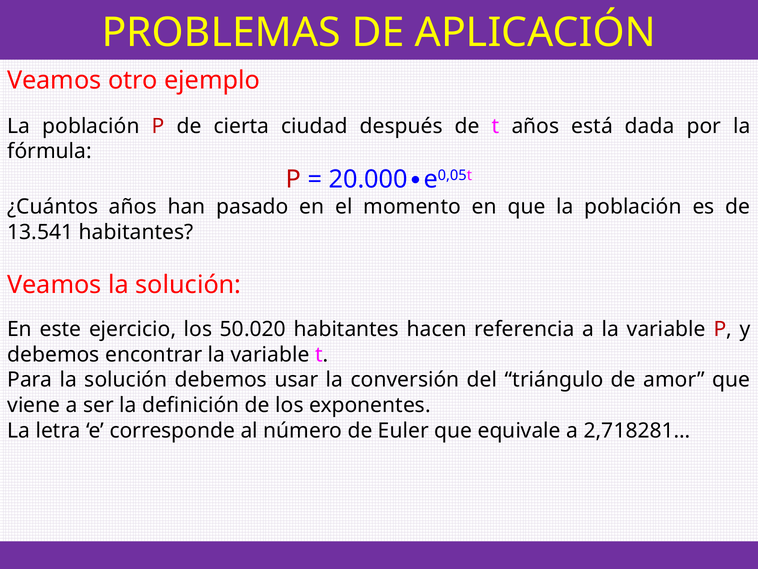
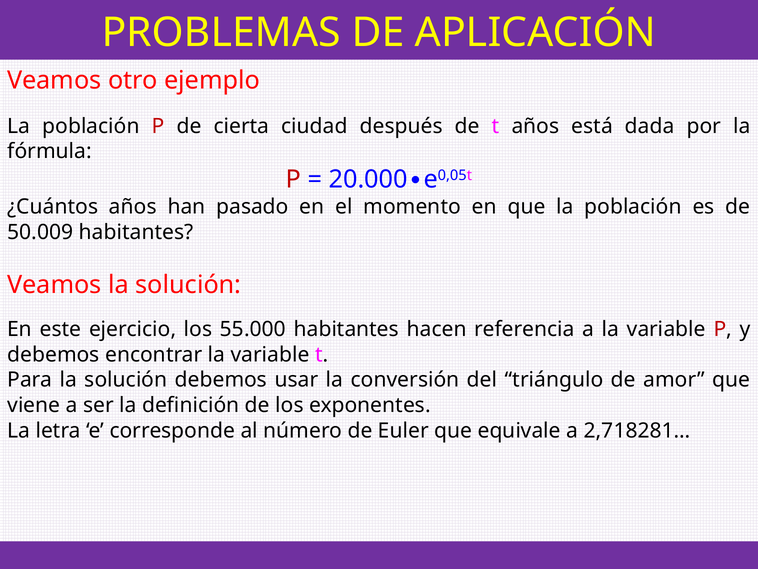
13.541: 13.541 -> 50.009
50.020: 50.020 -> 55.000
